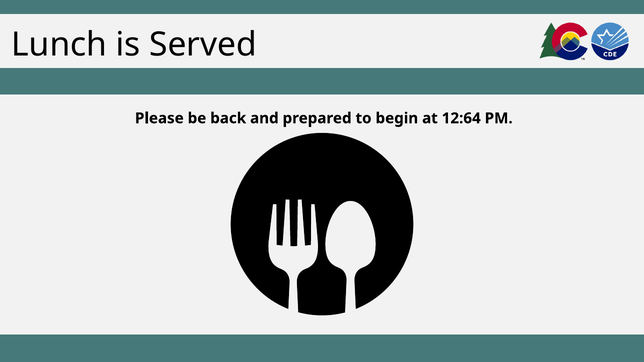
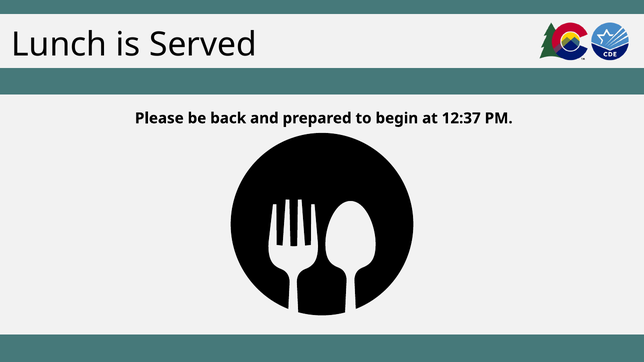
12:64: 12:64 -> 12:37
